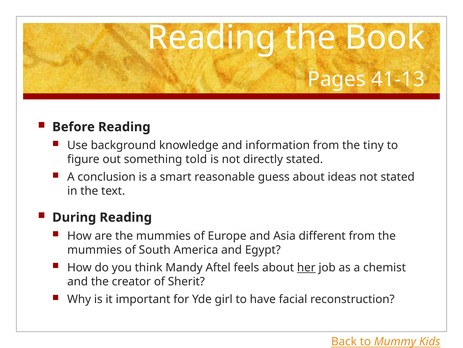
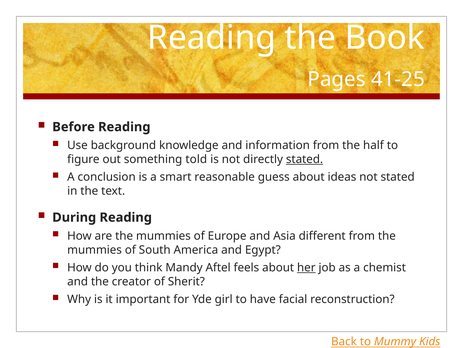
41-13: 41-13 -> 41-25
tiny: tiny -> half
stated at (305, 159) underline: none -> present
